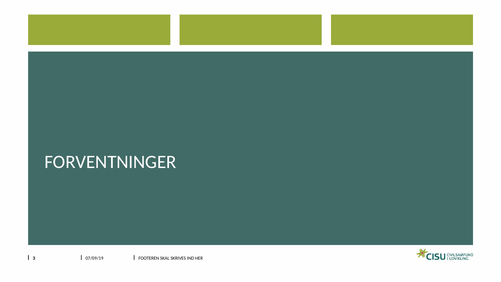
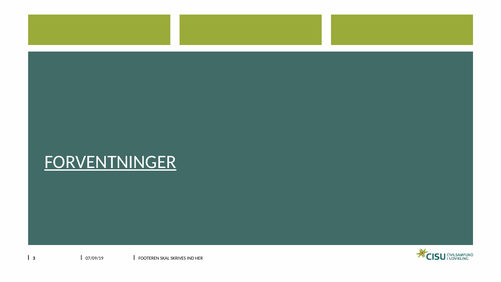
FORVENTNINGER underline: none -> present
